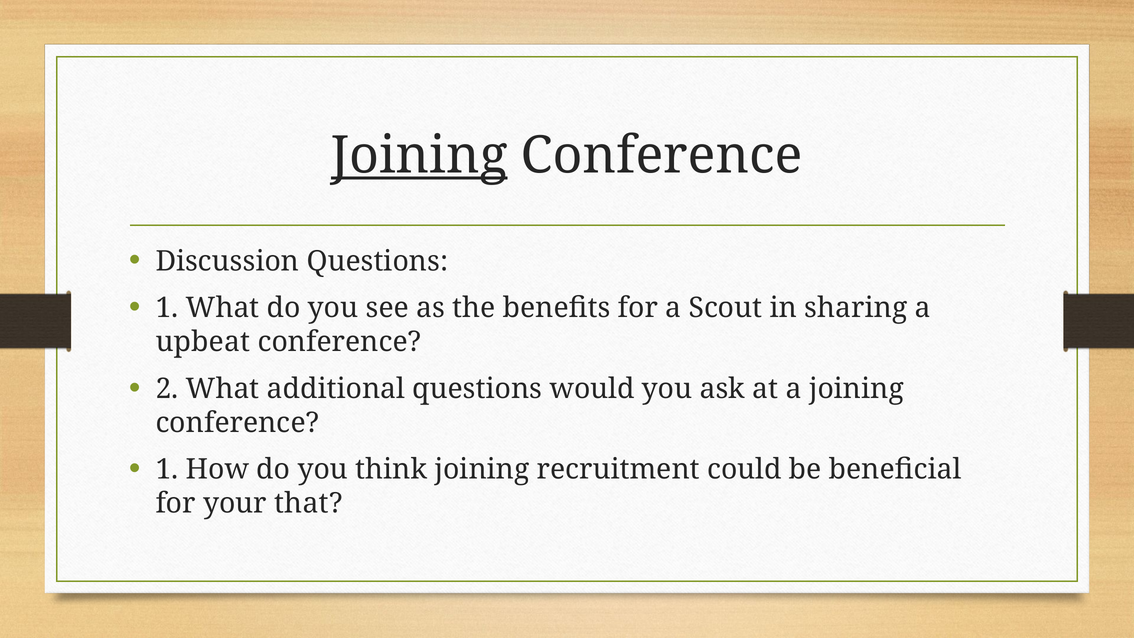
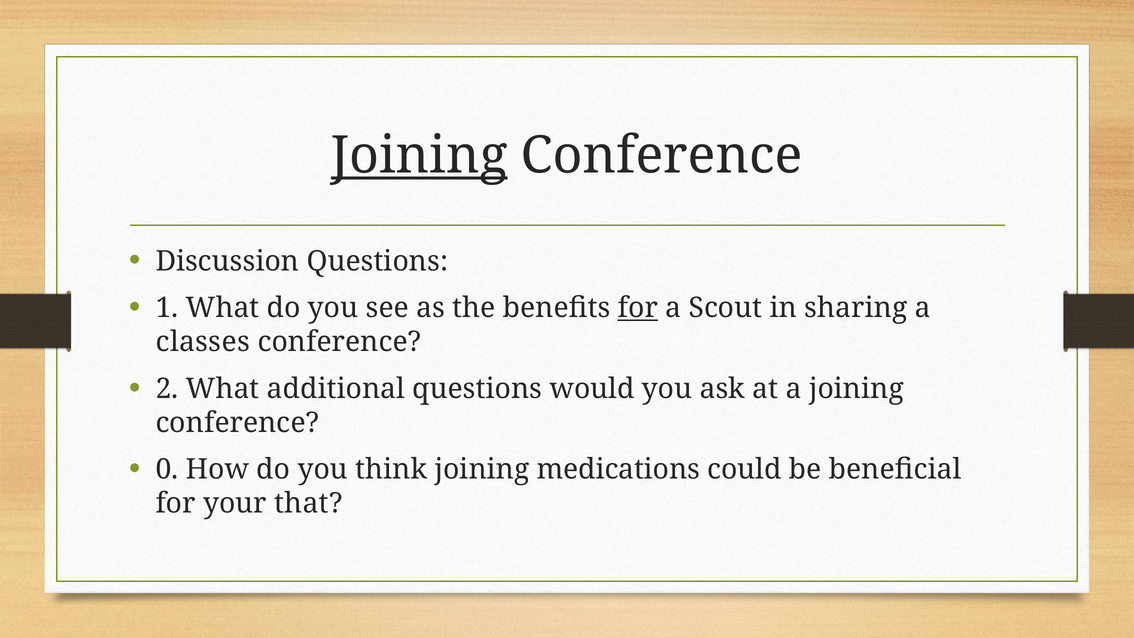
for at (638, 308) underline: none -> present
upbeat: upbeat -> classes
1 at (167, 469): 1 -> 0
recruitment: recruitment -> medications
